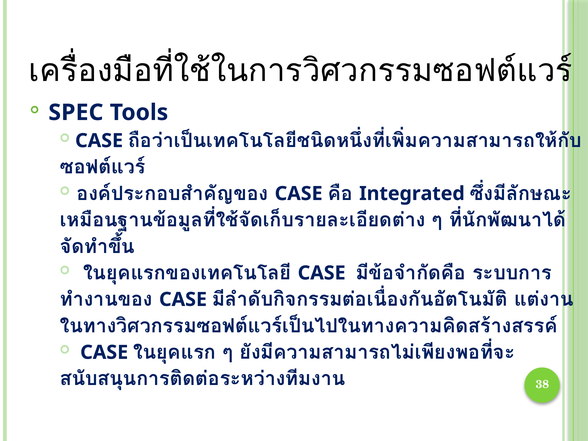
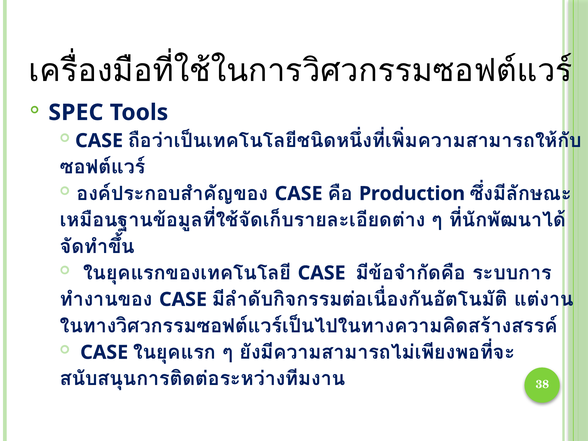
Integrated: Integrated -> Production
